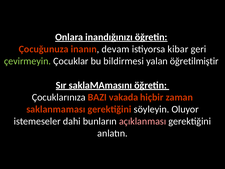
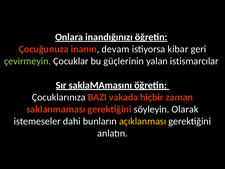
bildirmesi: bildirmesi -> güçlerinin
öğretilmiştir: öğretilmiştir -> istismarcılar
Oluyor: Oluyor -> Olarak
açıklanması colour: pink -> yellow
